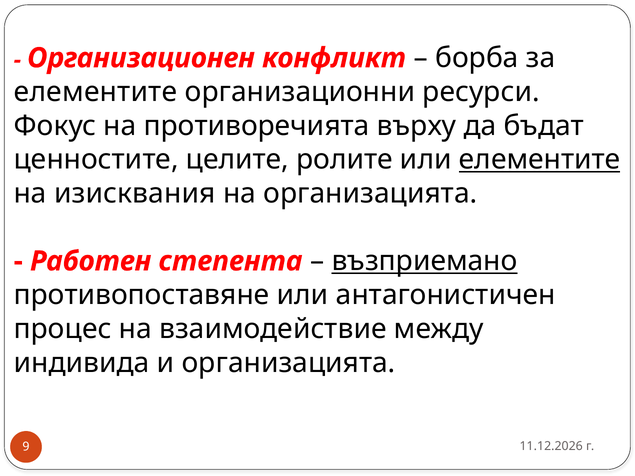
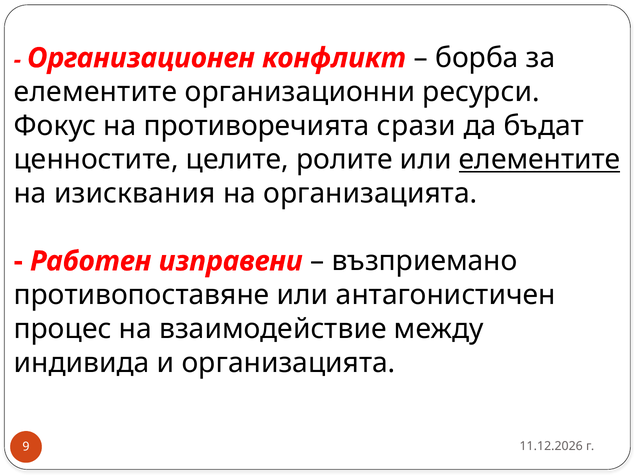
върху: върху -> срази
степента: степента -> изправени
възприемано underline: present -> none
